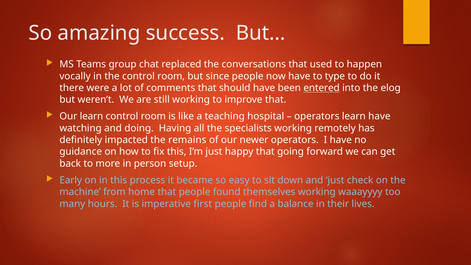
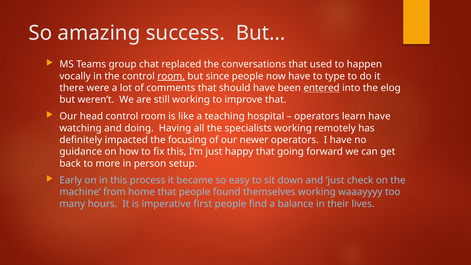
room at (171, 76) underline: none -> present
Our learn: learn -> head
remains: remains -> focusing
